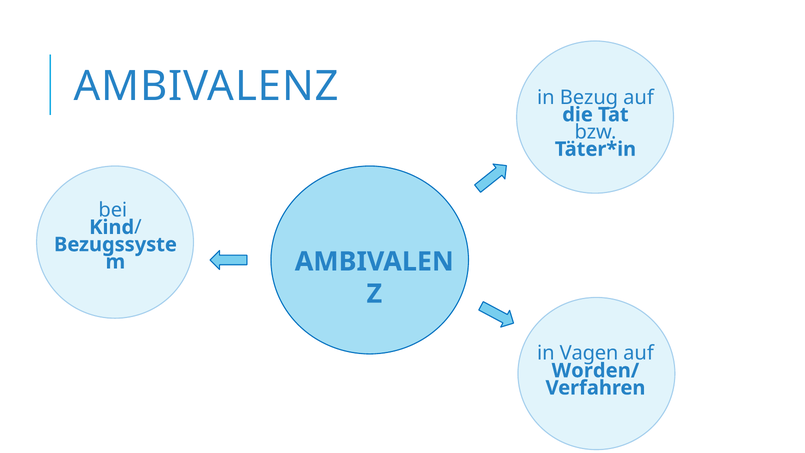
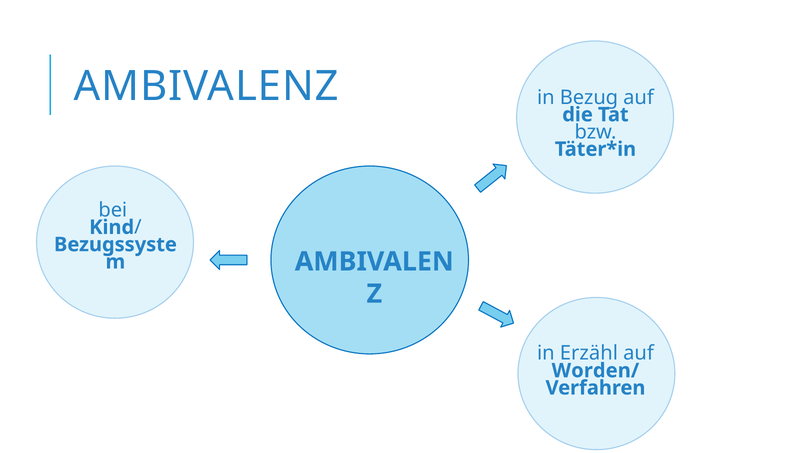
Vagen: Vagen -> Erzähl
